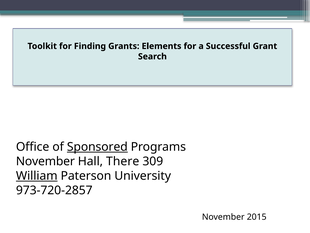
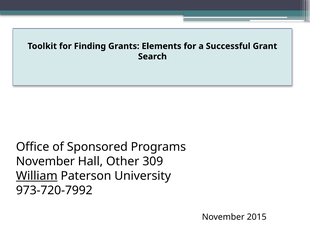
Sponsored underline: present -> none
There: There -> Other
973-720-2857: 973-720-2857 -> 973-720-7992
